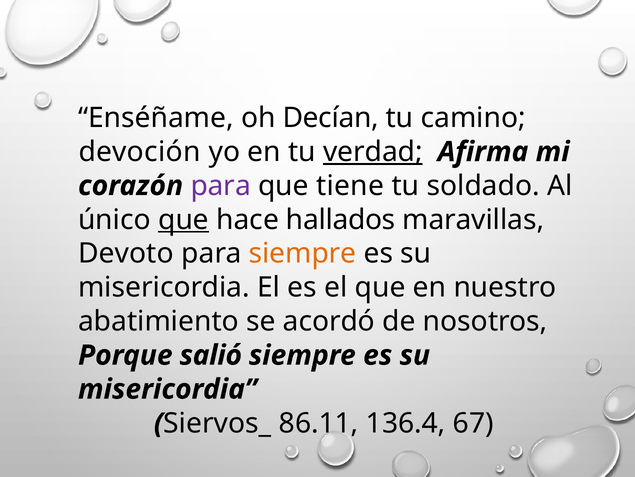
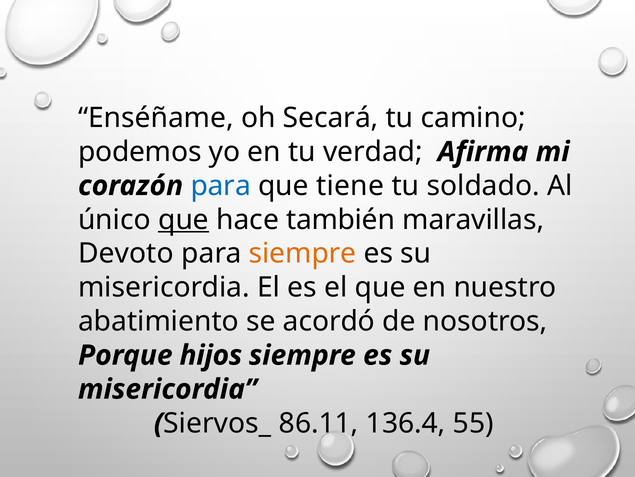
Decían: Decían -> Secará
devoción: devoción -> podemos
verdad underline: present -> none
para at (221, 185) colour: purple -> blue
hallados: hallados -> también
salió: salió -> hijos
67: 67 -> 55
